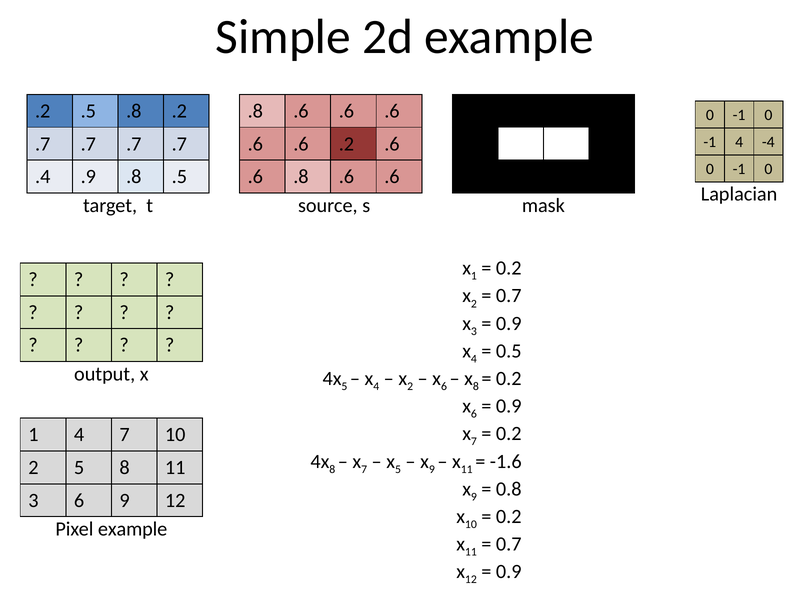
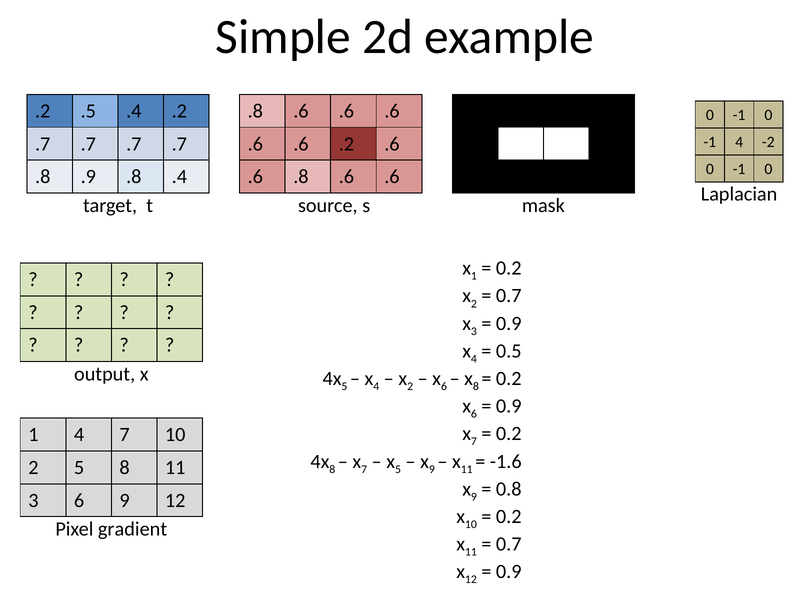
.5 .8: .8 -> .4
-4: -4 -> -2
.4 at (43, 177): .4 -> .8
.8 .5: .5 -> .4
Pixel example: example -> gradient
